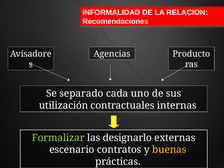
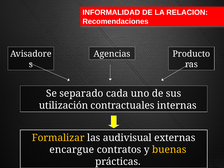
Formalizar colour: light green -> yellow
designarlo: designarlo -> audivisual
escenario: escenario -> encargue
